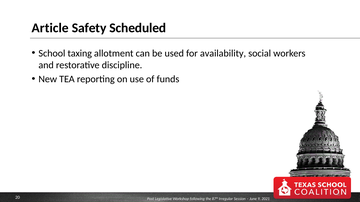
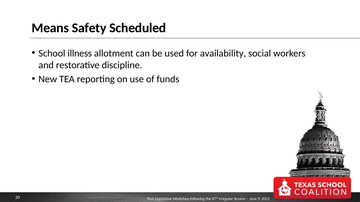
Article: Article -> Means
taxing: taxing -> illness
